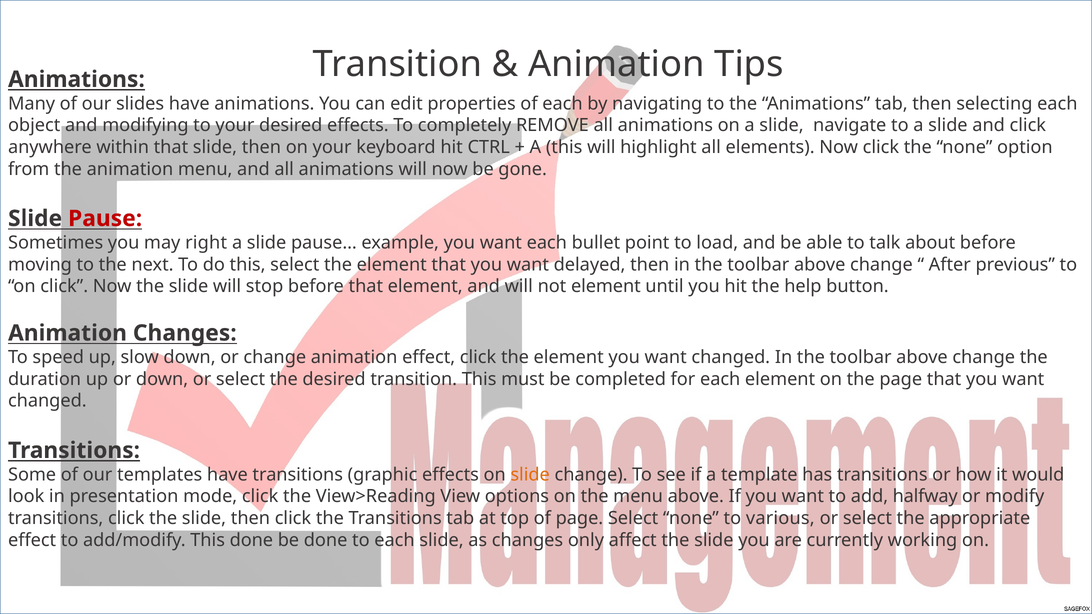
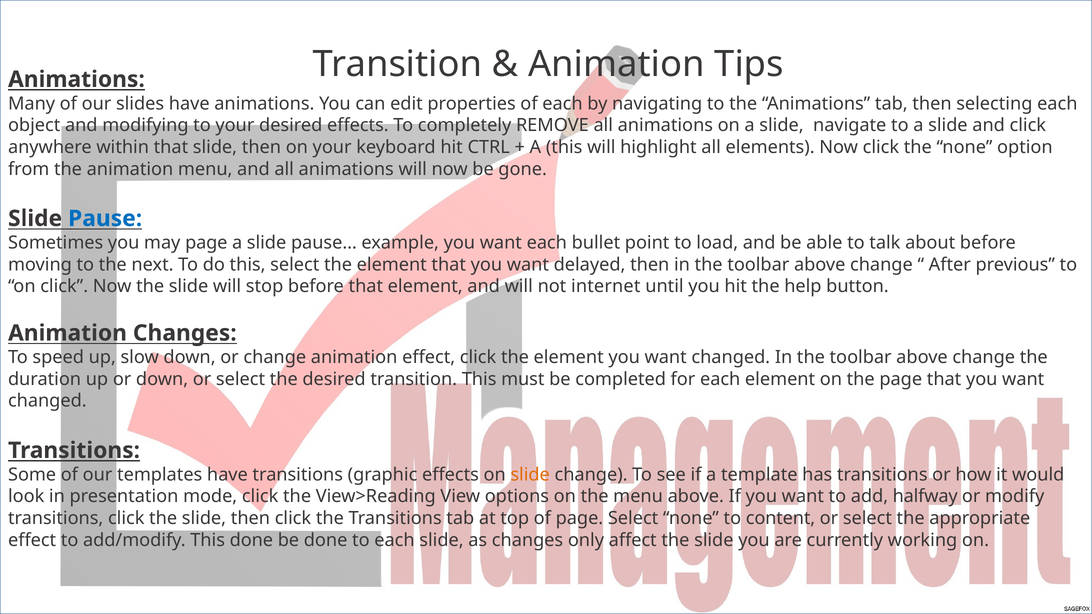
Pause colour: red -> blue
may right: right -> page
not element: element -> internet
various: various -> content
